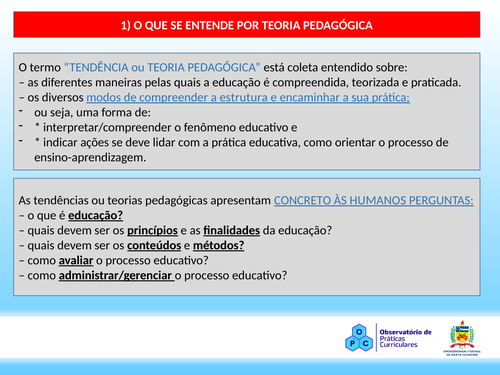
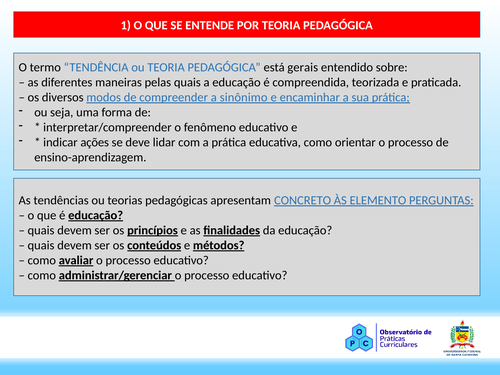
coleta: coleta -> gerais
estrutura: estrutura -> sinônimo
HUMANOS: HUMANOS -> ELEMENTO
